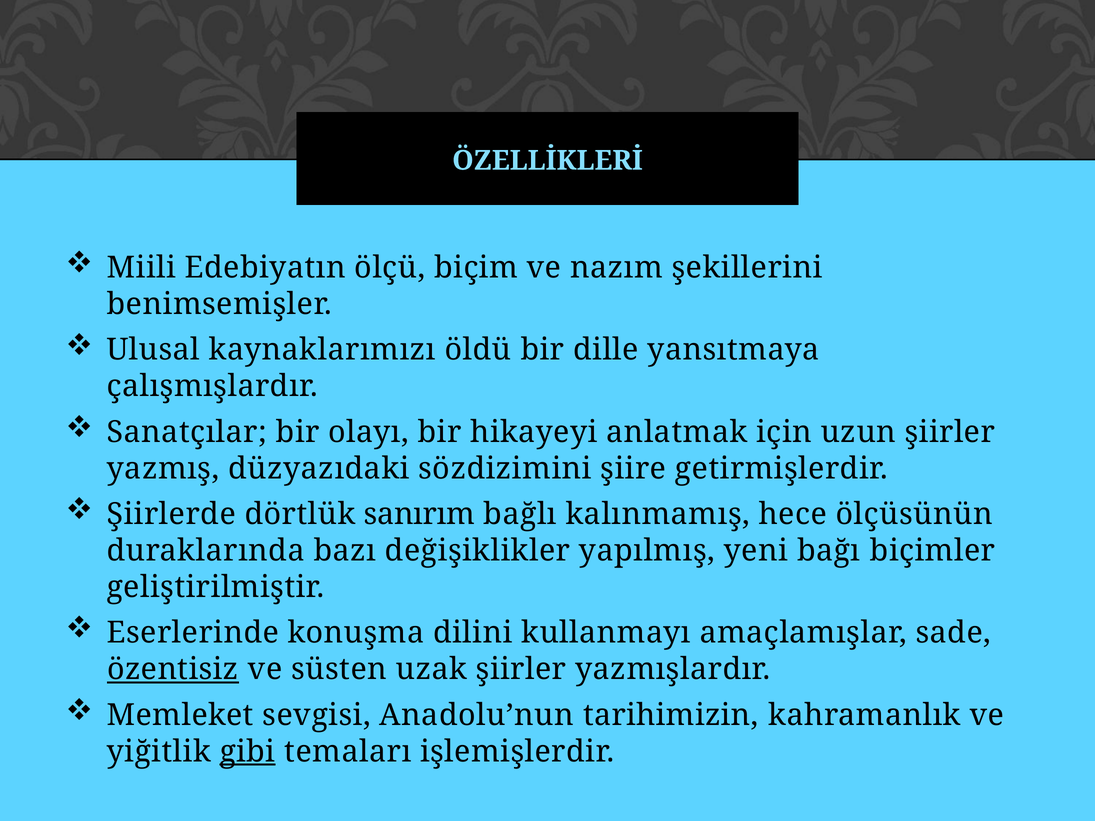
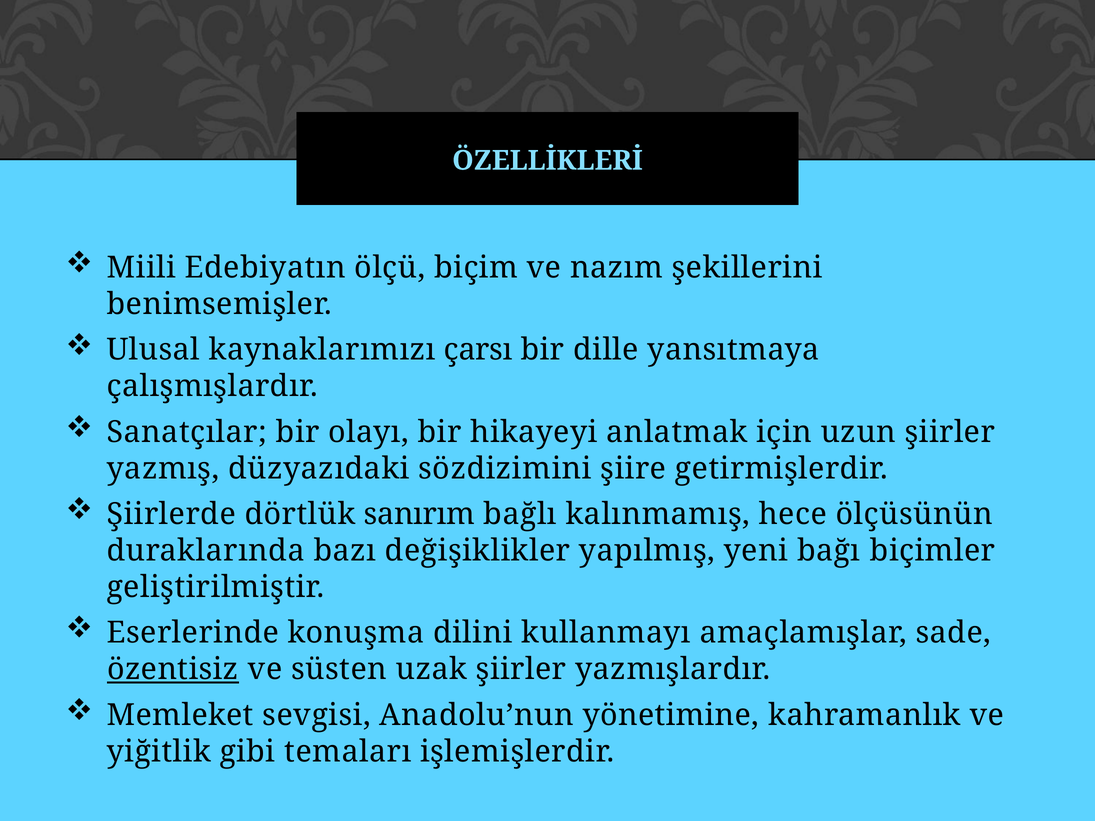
öldü: öldü -> çarsı
tarihimizin: tarihimizin -> yönetimine
gibi underline: present -> none
